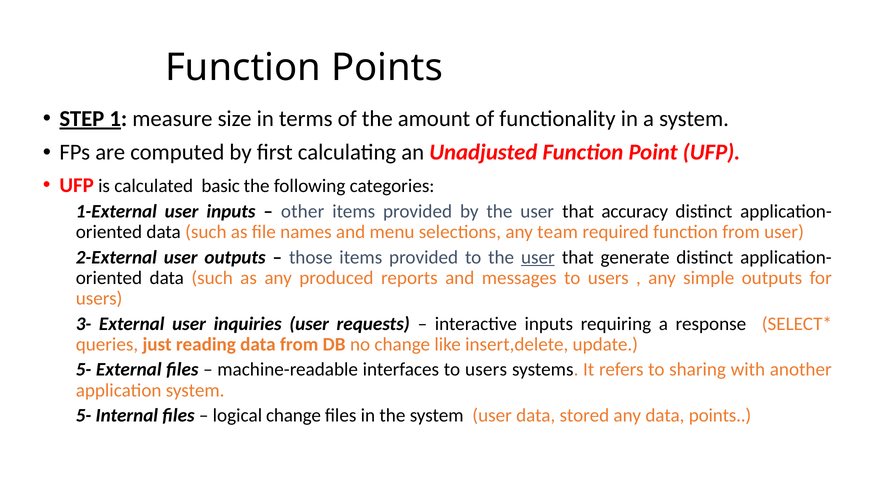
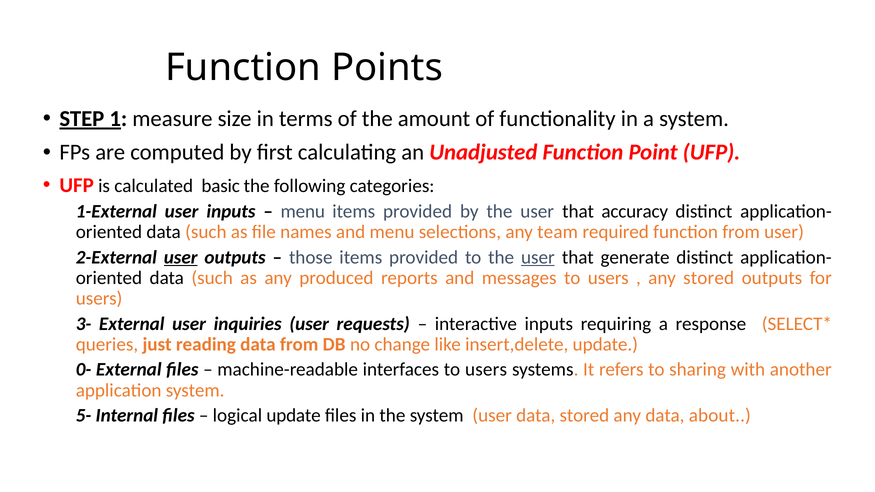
other at (303, 211): other -> menu
user at (181, 257) underline: none -> present
any simple: simple -> stored
5- at (84, 370): 5- -> 0-
logical change: change -> update
data points: points -> about
